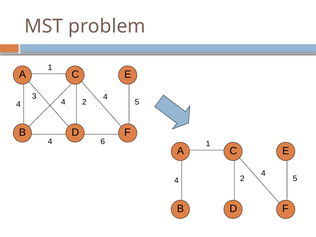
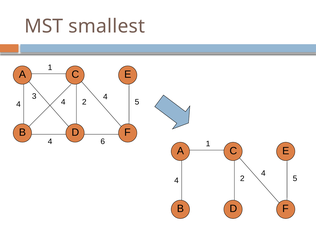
problem: problem -> smallest
